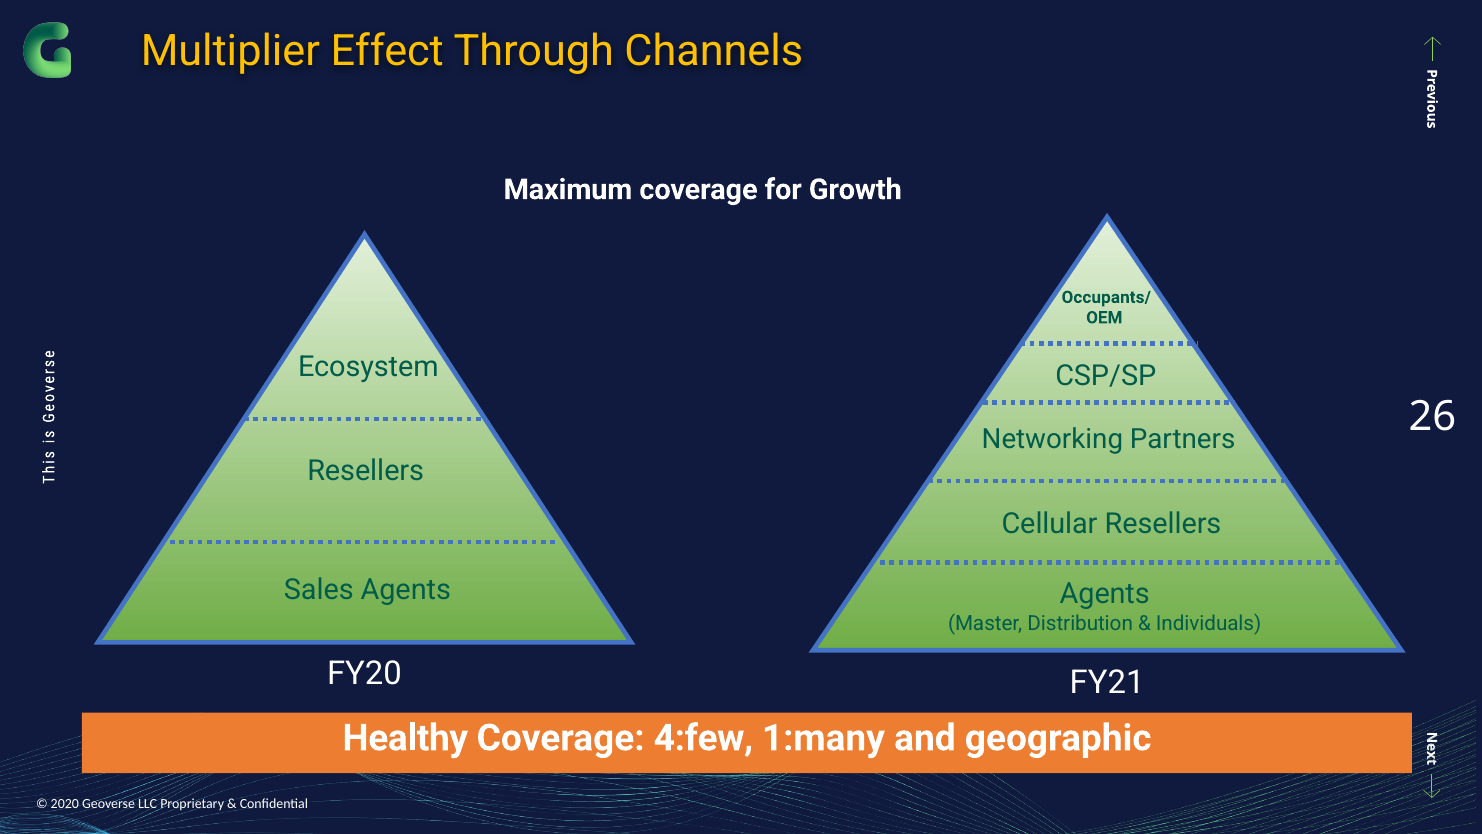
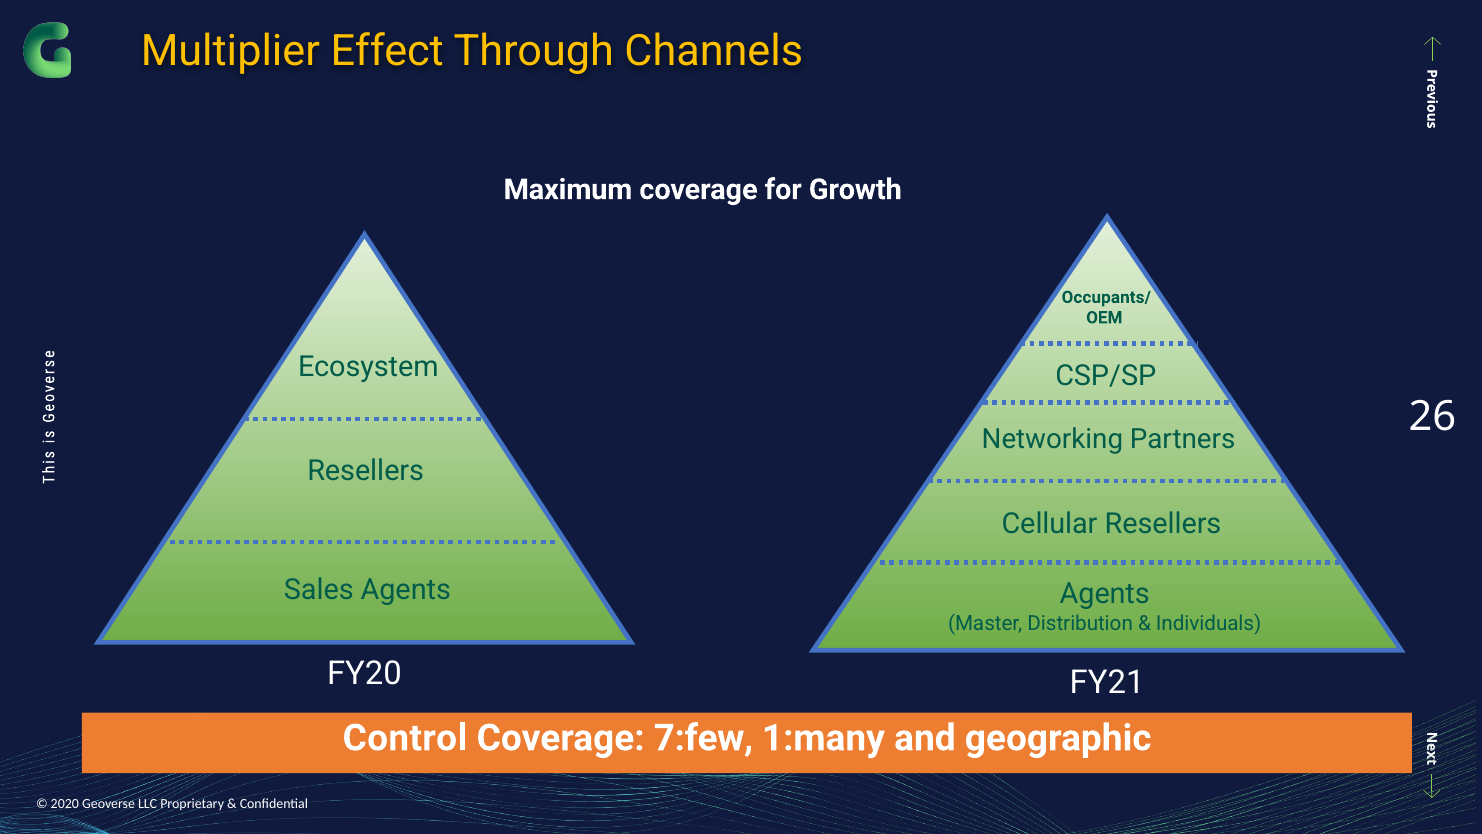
Healthy: Healthy -> Control
4:few: 4:few -> 7:few
